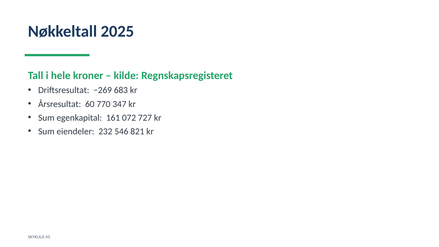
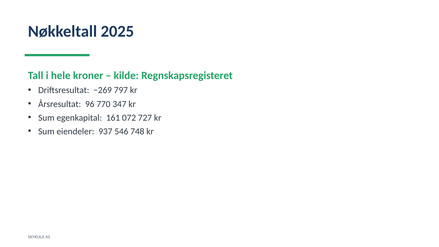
683: 683 -> 797
60: 60 -> 96
232: 232 -> 937
821: 821 -> 748
